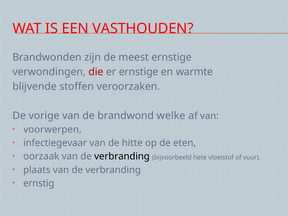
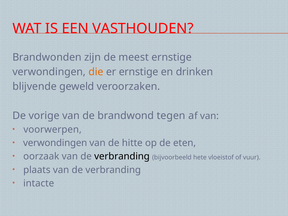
die colour: red -> orange
warmte: warmte -> drinken
stoffen: stoffen -> geweld
welke: welke -> tegen
infectiegevaar at (55, 143): infectiegevaar -> verwondingen
ernstig: ernstig -> intacte
